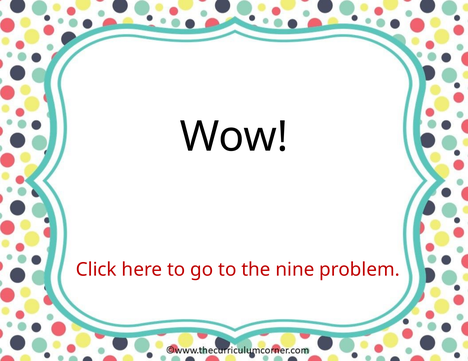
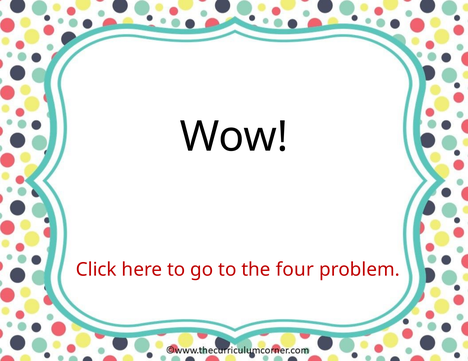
nine: nine -> four
